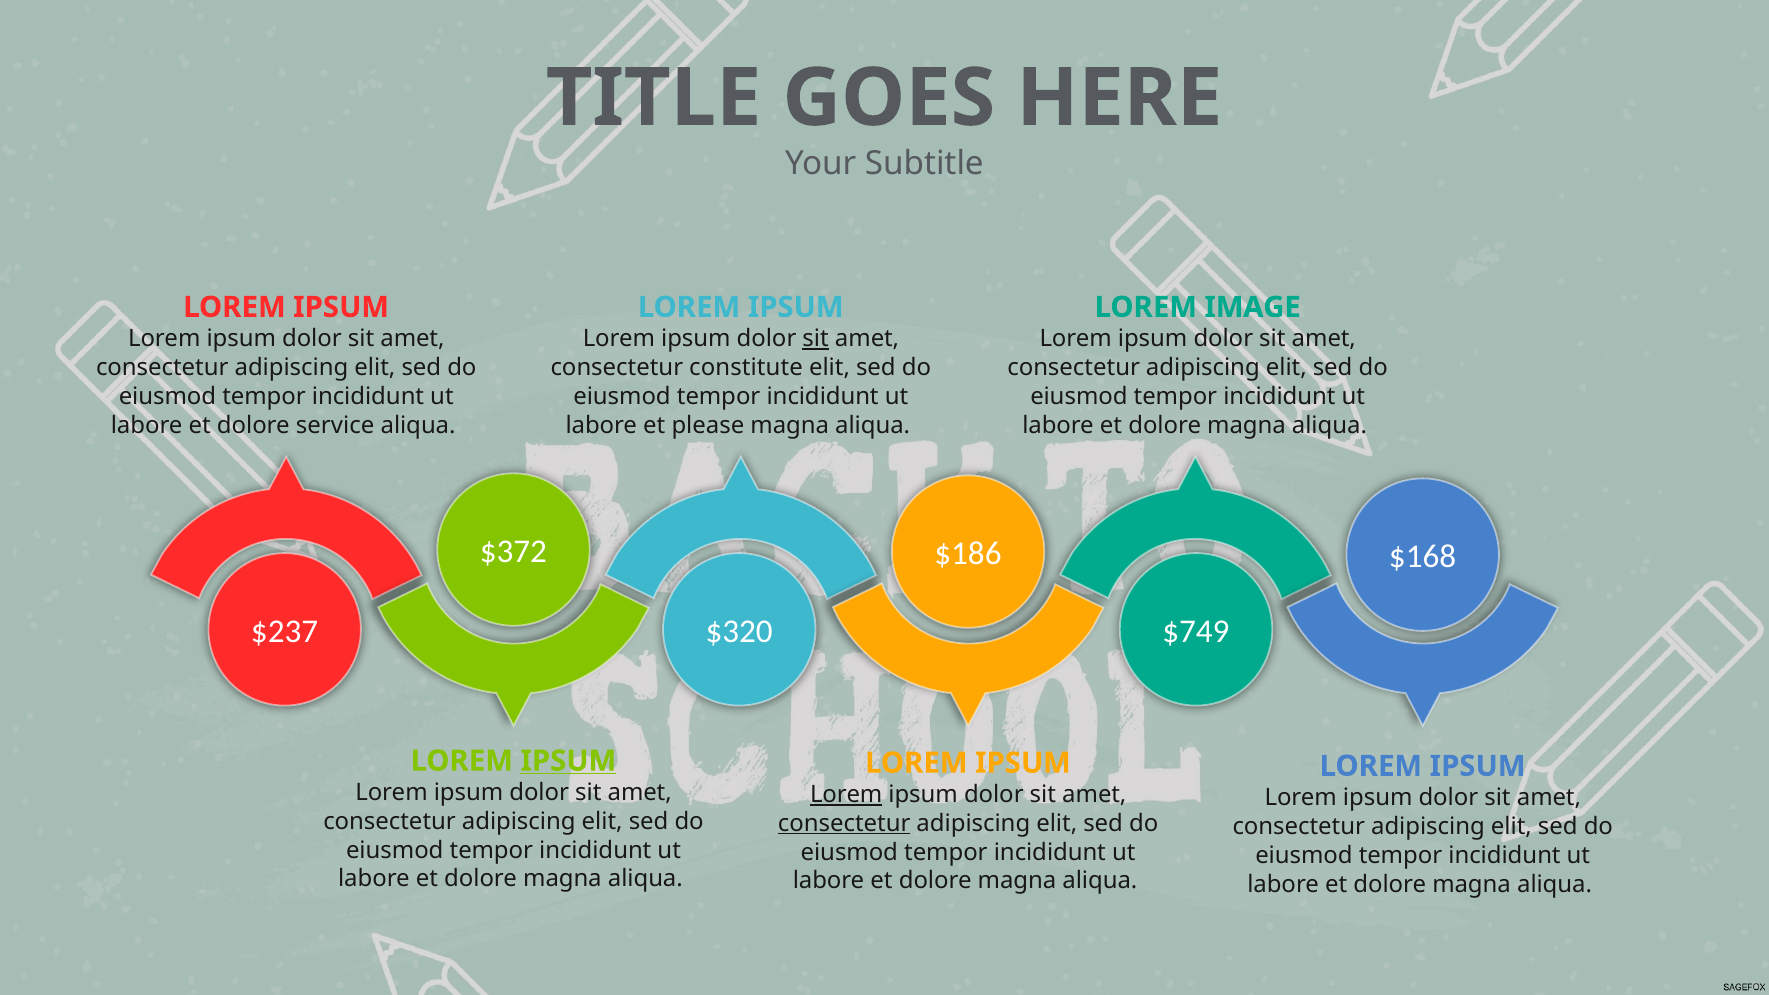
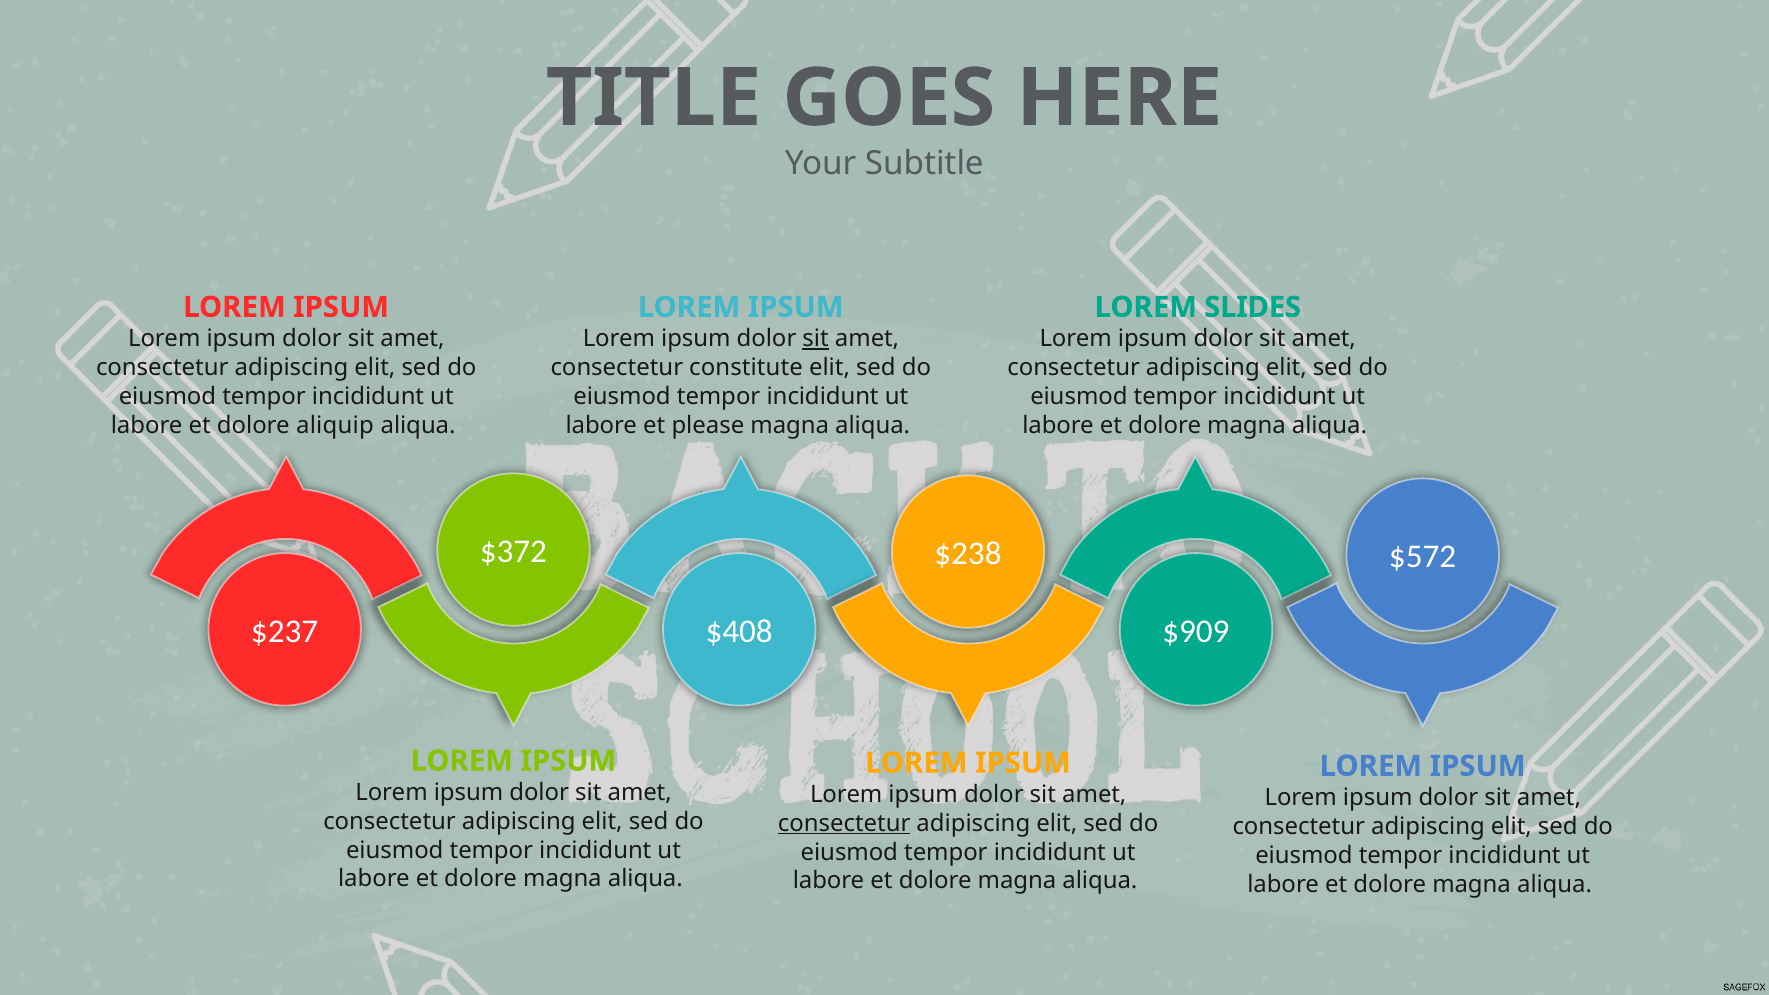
IMAGE: IMAGE -> SLIDES
service: service -> aliquip
$186: $186 -> $238
$168: $168 -> $572
$320: $320 -> $408
$749: $749 -> $909
IPSUM at (568, 761) underline: present -> none
Lorem at (846, 795) underline: present -> none
